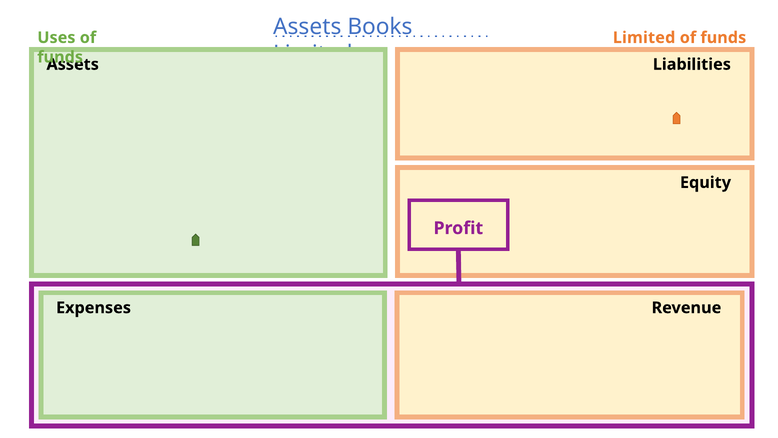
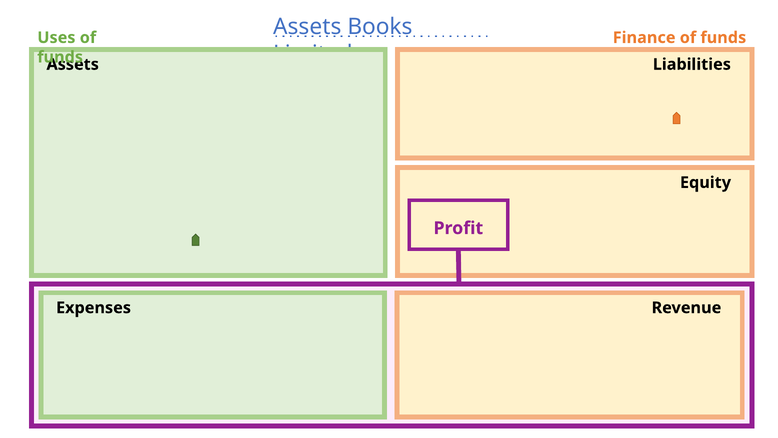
Limited at (644, 38): Limited -> Finance
